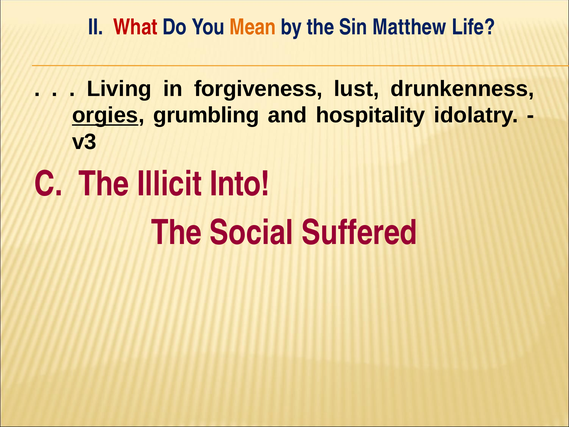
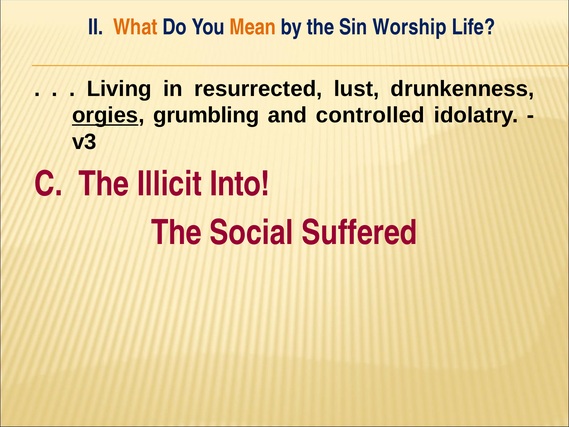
What colour: red -> orange
Matthew: Matthew -> Worship
forgiveness: forgiveness -> resurrected
hospitality: hospitality -> controlled
